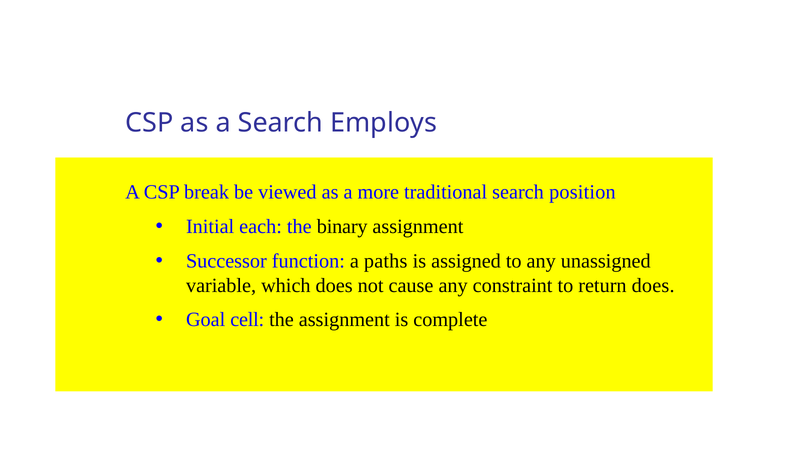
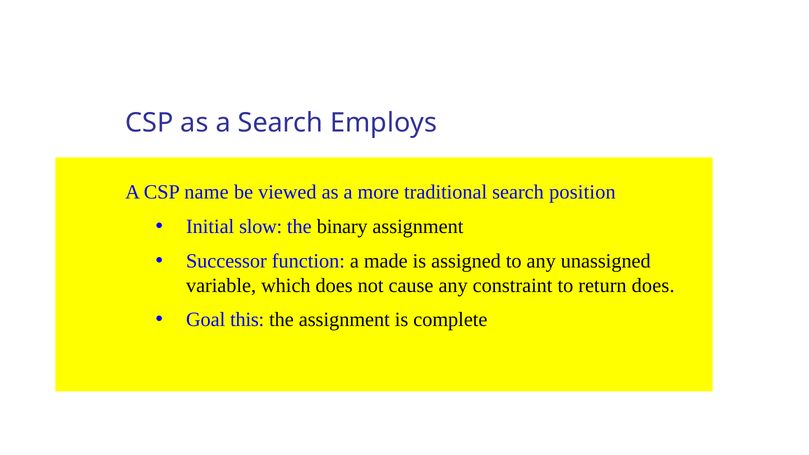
break: break -> name
each: each -> slow
paths: paths -> made
cell: cell -> this
